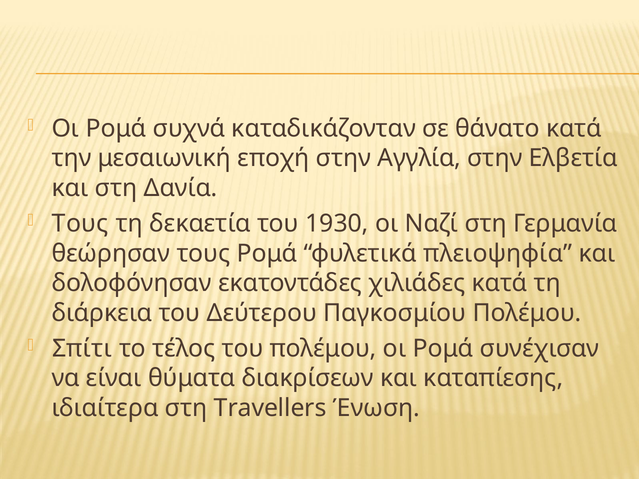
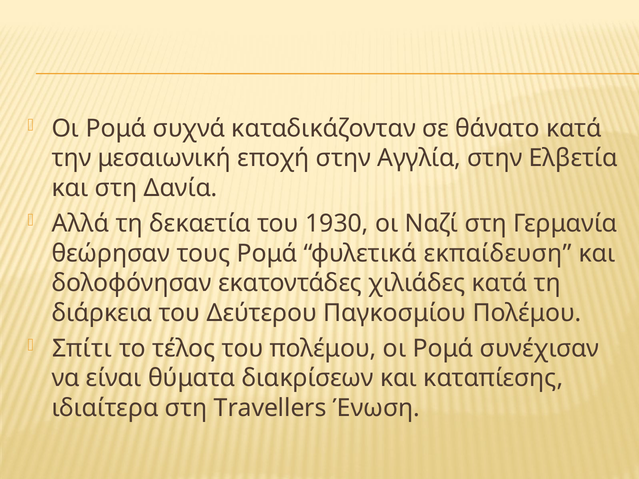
Τους at (80, 224): Τους -> Αλλά
πλειοψηφία: πλειοψηφία -> εκπαίδευση
